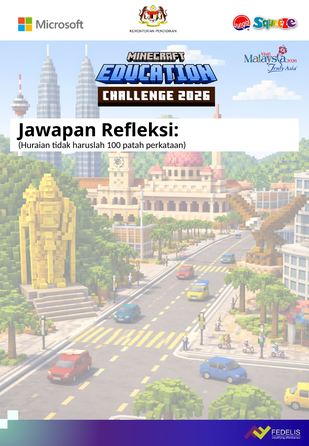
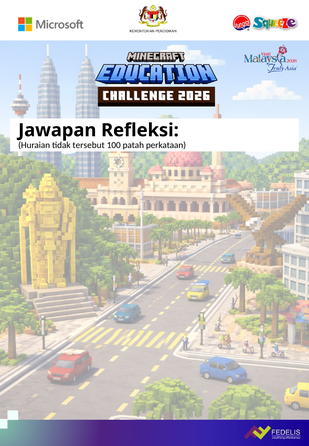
haruslah: haruslah -> tersebut
